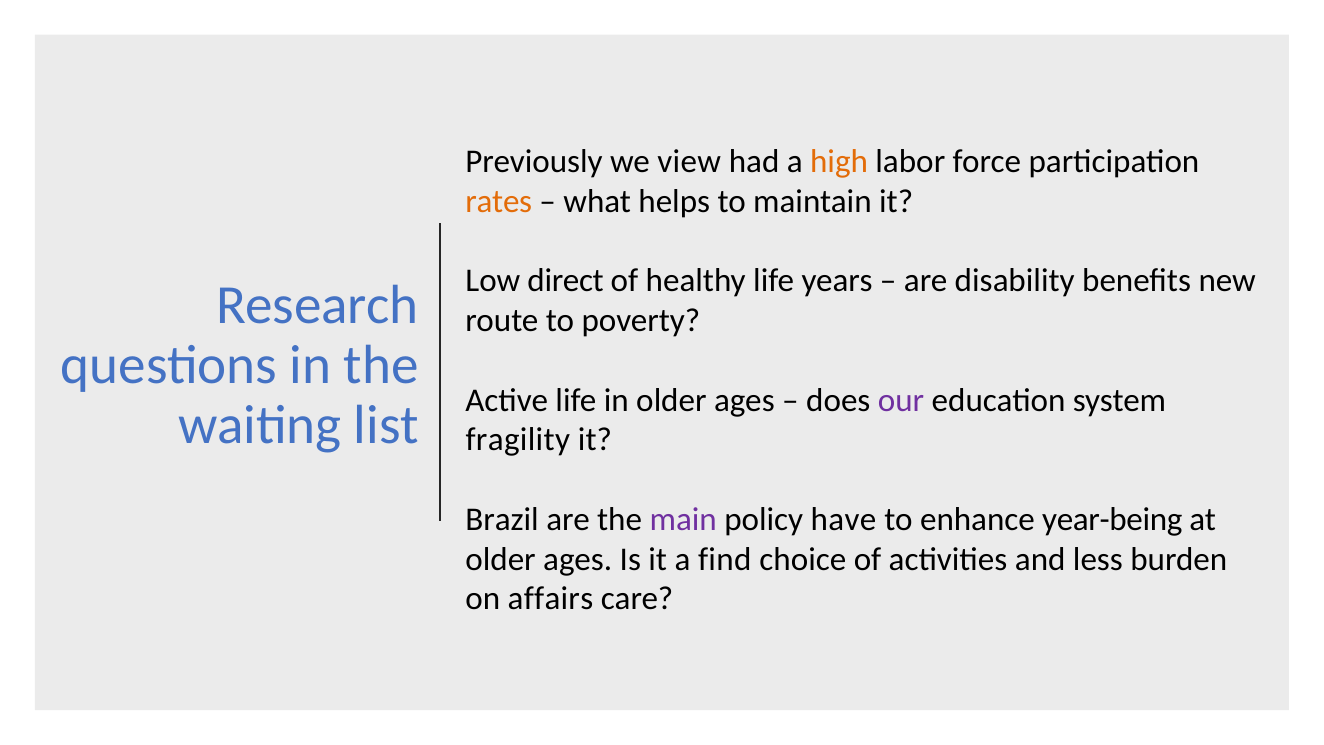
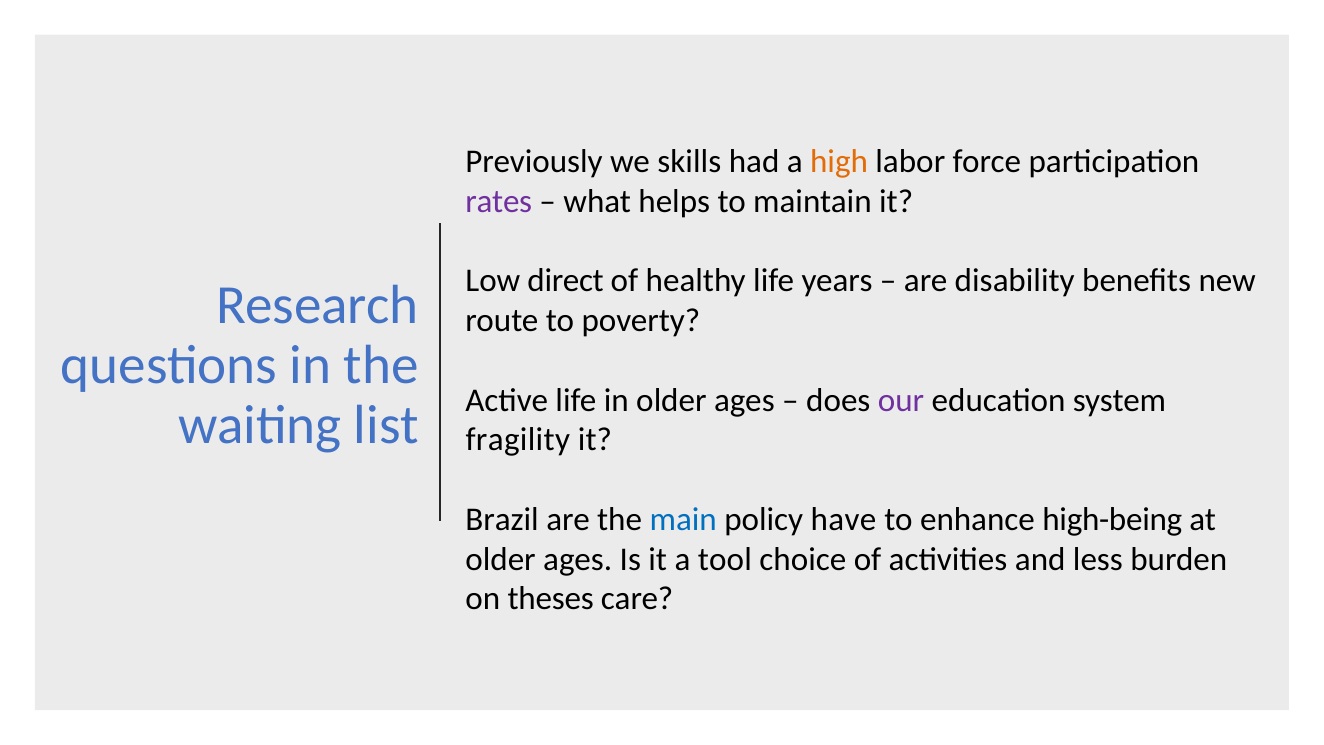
view: view -> skills
rates colour: orange -> purple
main colour: purple -> blue
year-being: year-being -> high-being
find: find -> tool
affairs: affairs -> theses
